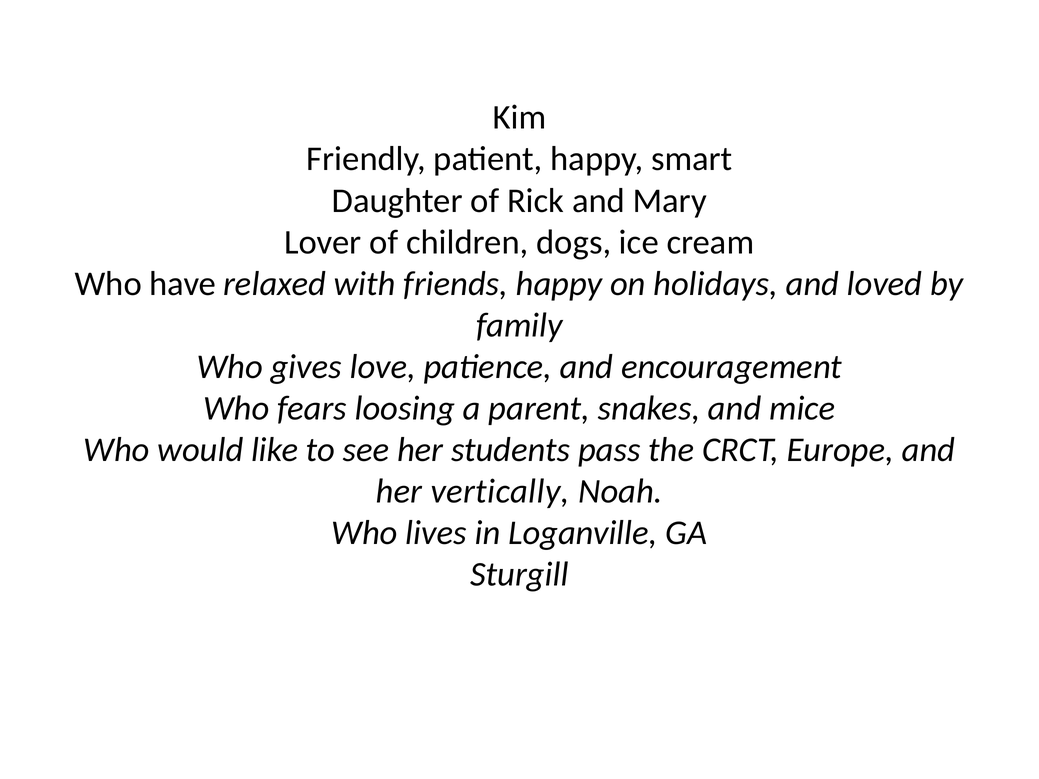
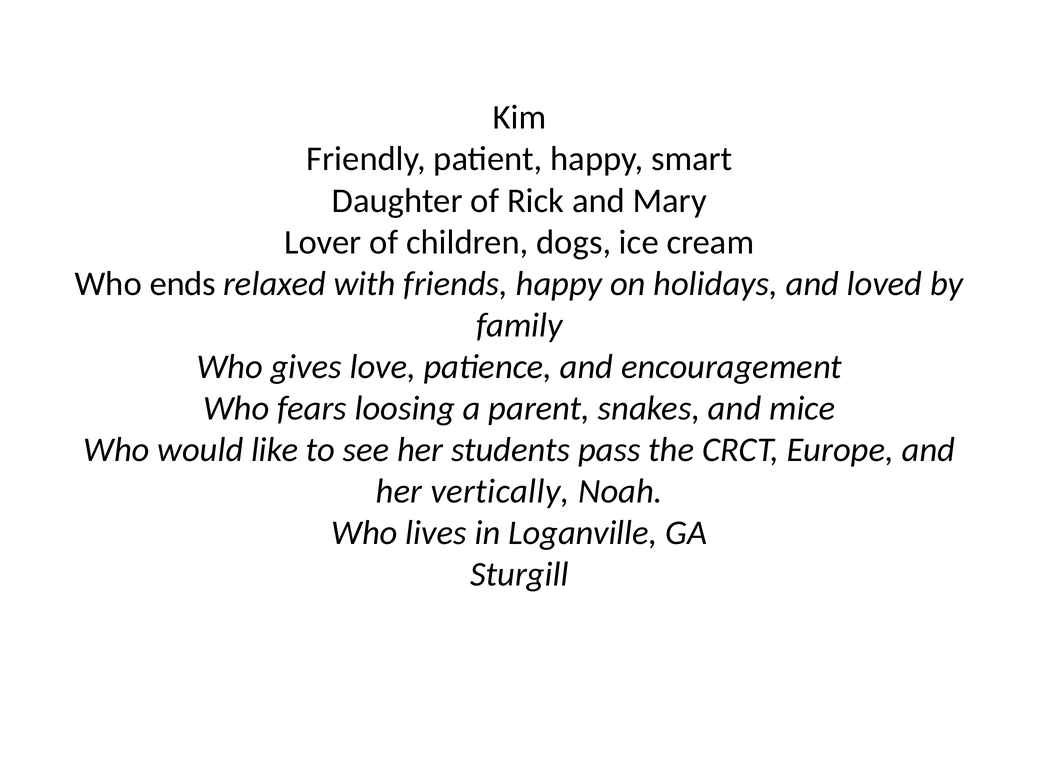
have: have -> ends
